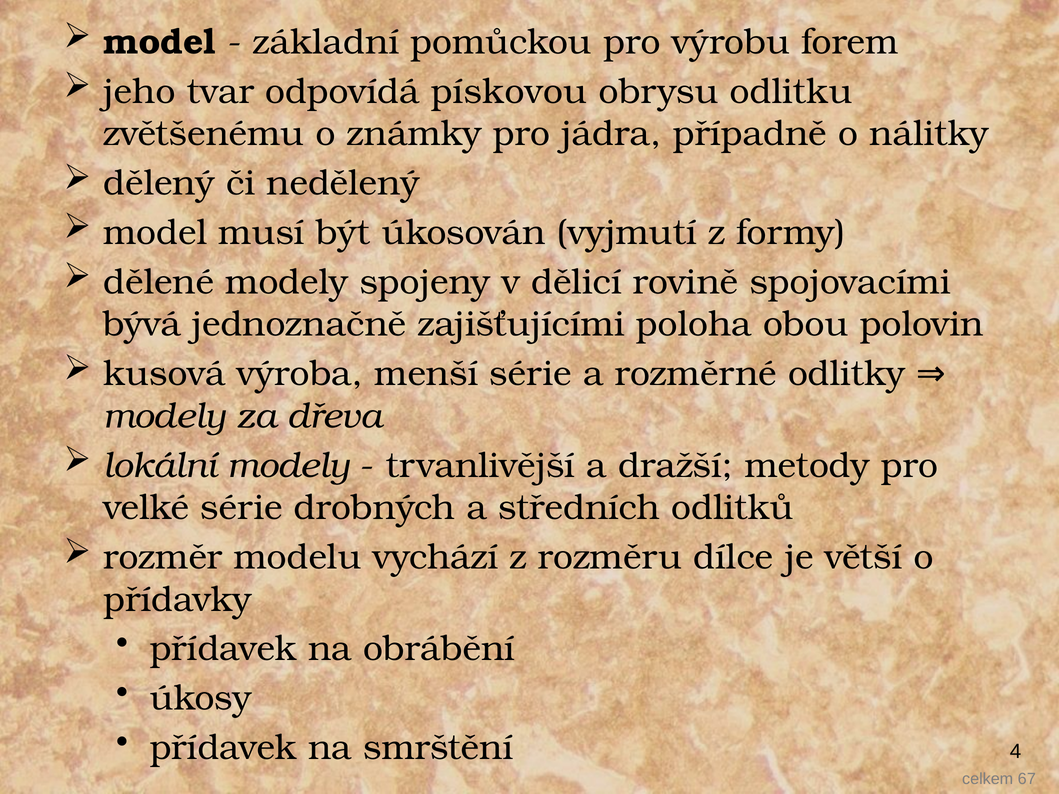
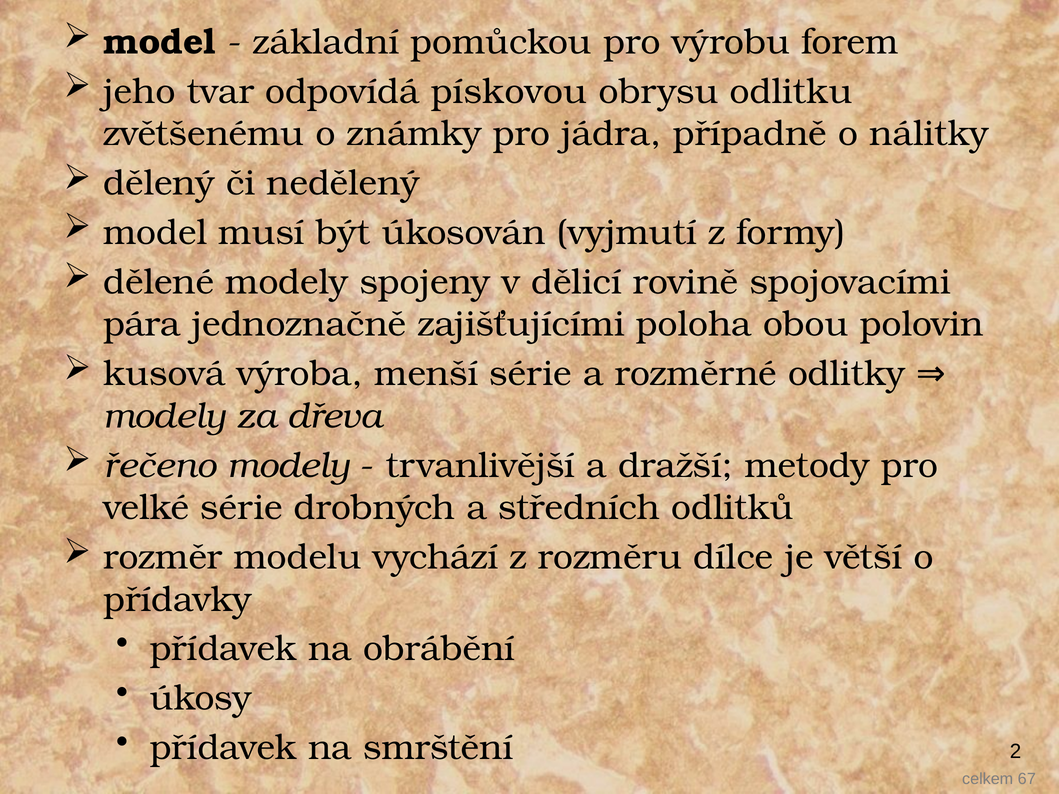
bývá: bývá -> pára
lokální: lokální -> řečeno
4: 4 -> 2
